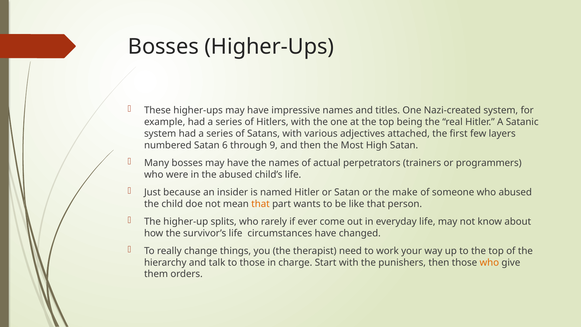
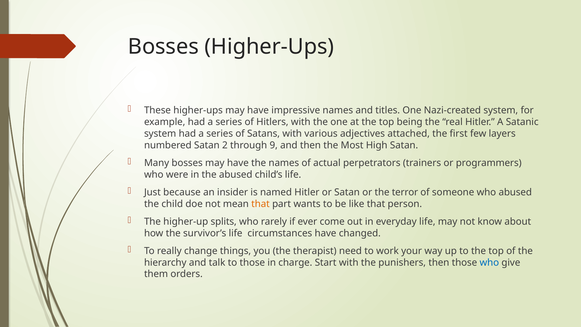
6: 6 -> 2
make: make -> terror
who at (489, 262) colour: orange -> blue
